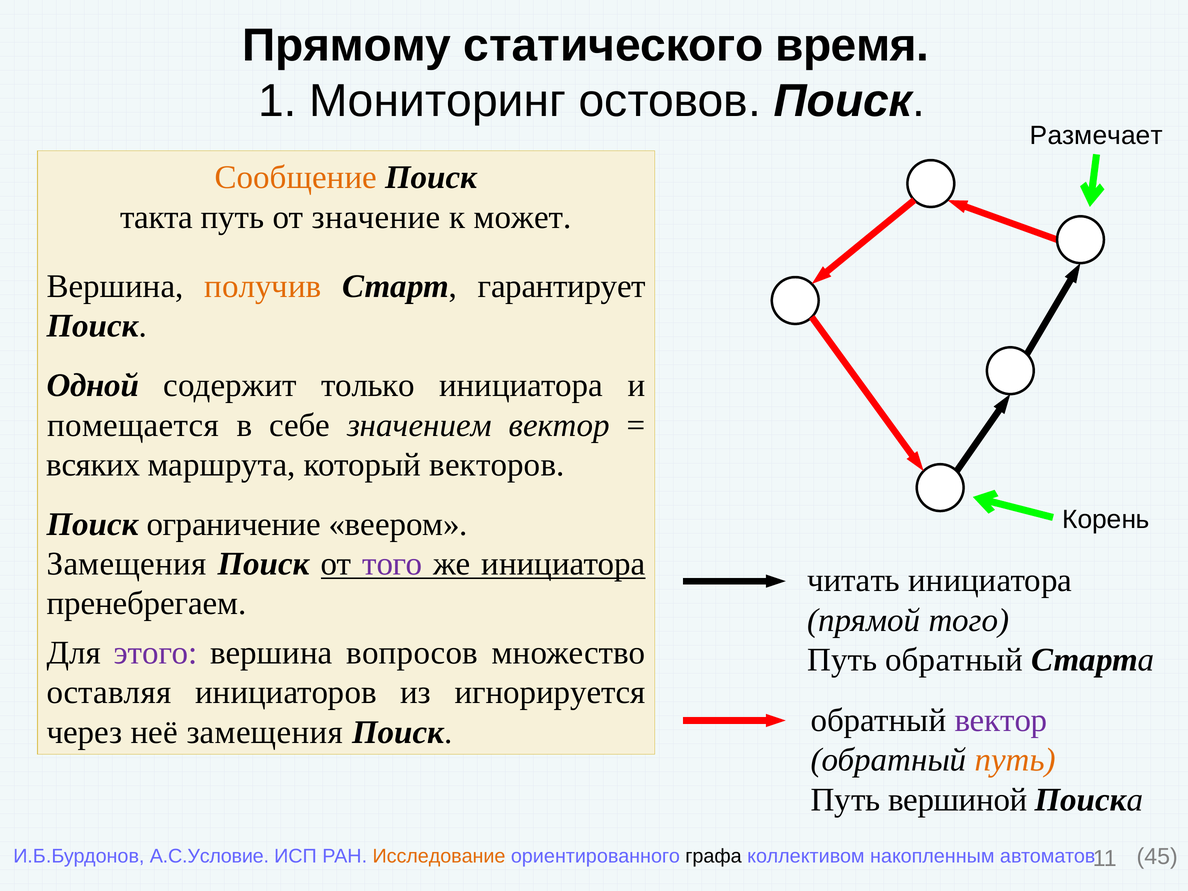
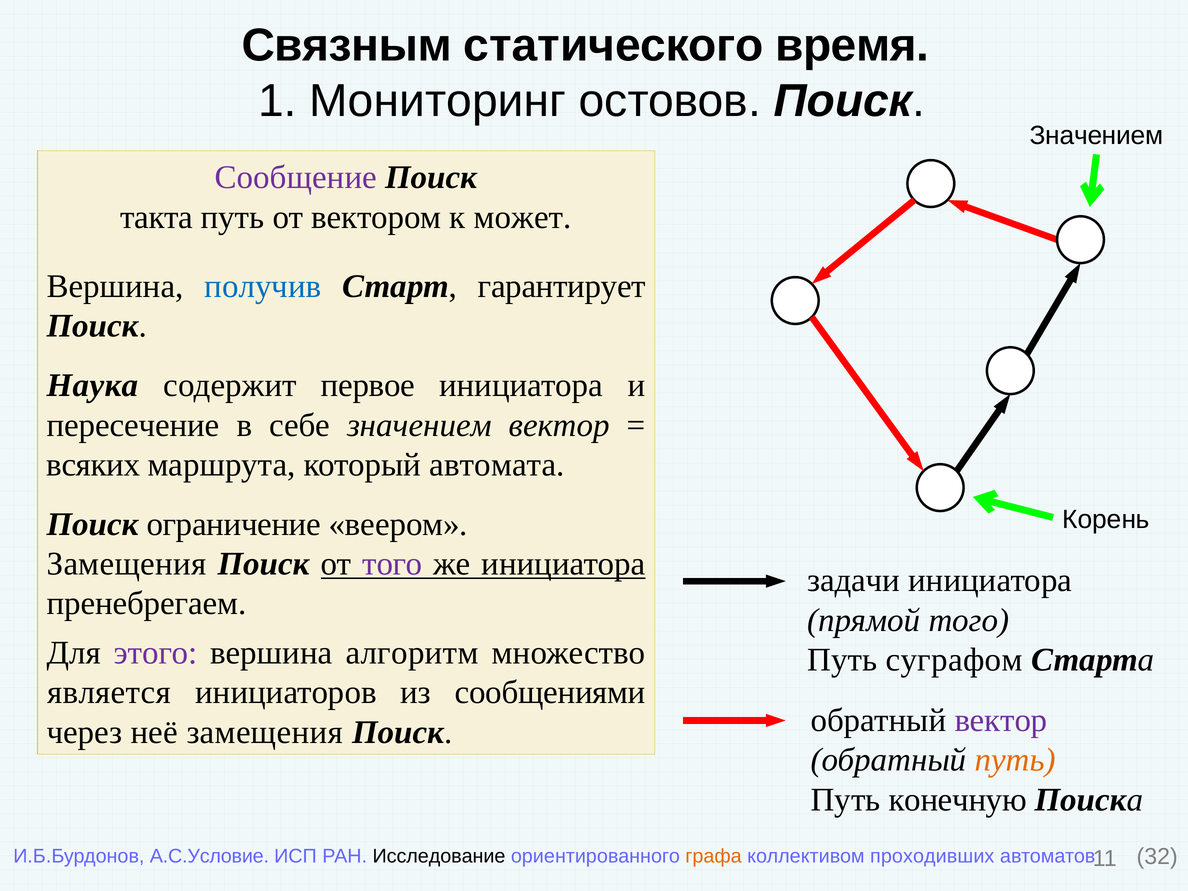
Прямому: Прямому -> Связным
Размечает at (1096, 136): Размечает -> Значением
Сообщение colour: orange -> purple
значение: значение -> вектором
получив colour: orange -> blue
Одной: Одной -> Наука
только: только -> первое
помещается: помещается -> пересечение
векторов: векторов -> автомата
читать: читать -> задачи
вопросов: вопросов -> алгоритм
Путь обратный: обратный -> суграфом
оставляя: оставляя -> является
игнорируется: игнорируется -> сообщениями
вершиной: вершиной -> конечную
Исследование colour: orange -> black
графа colour: black -> orange
накопленным: накопленным -> проходивших
45: 45 -> 32
